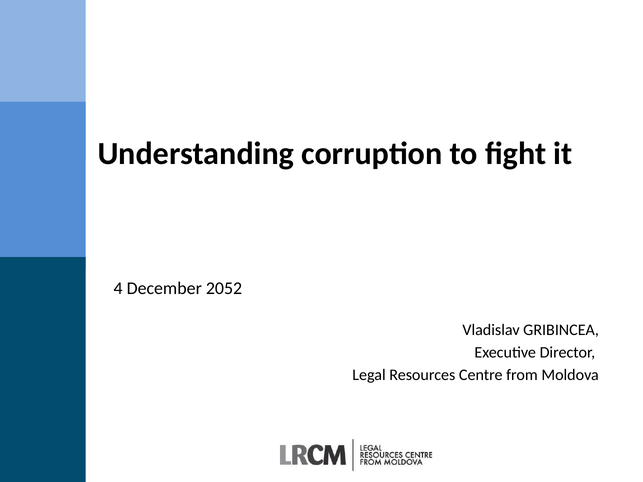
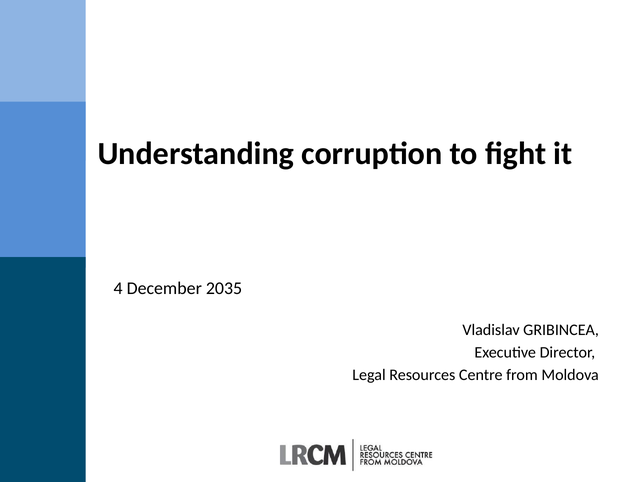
2052: 2052 -> 2035
